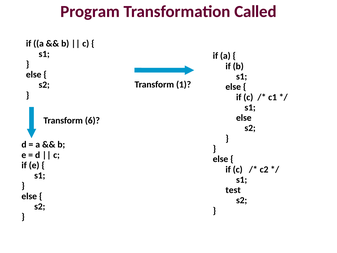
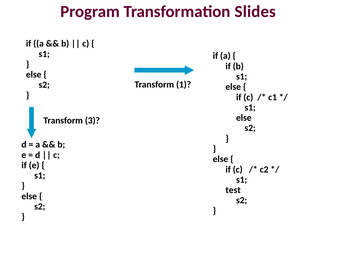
Called: Called -> Slides
6: 6 -> 3
